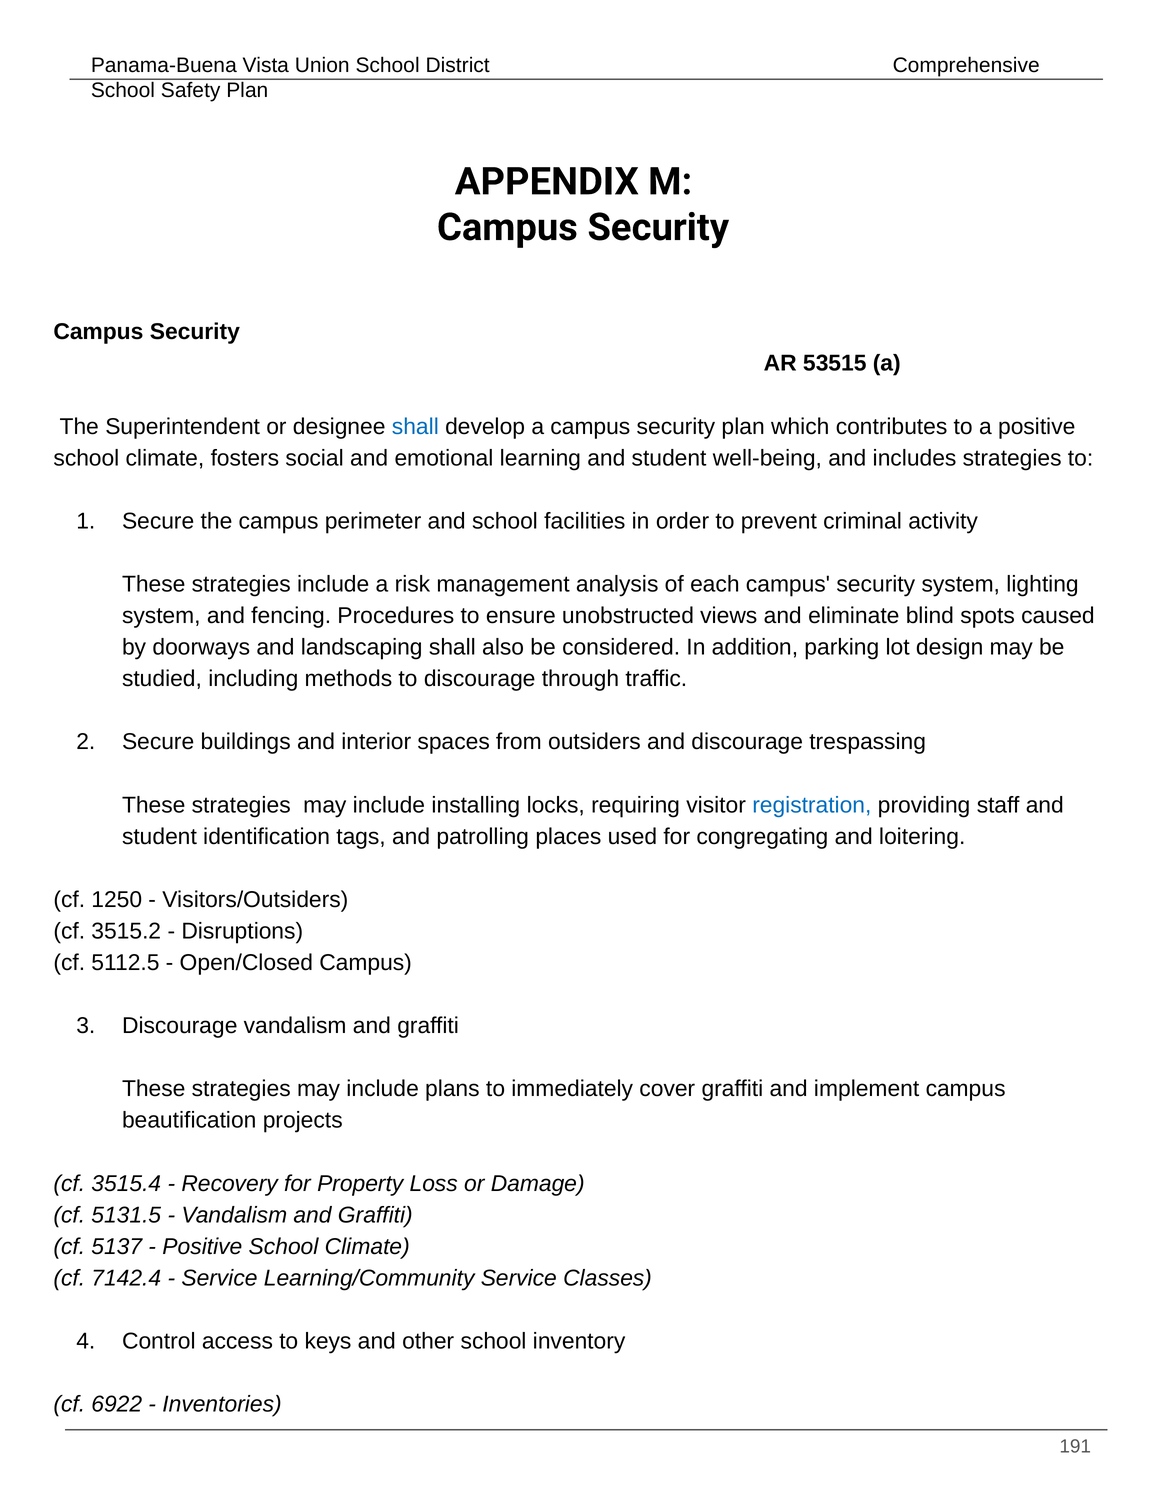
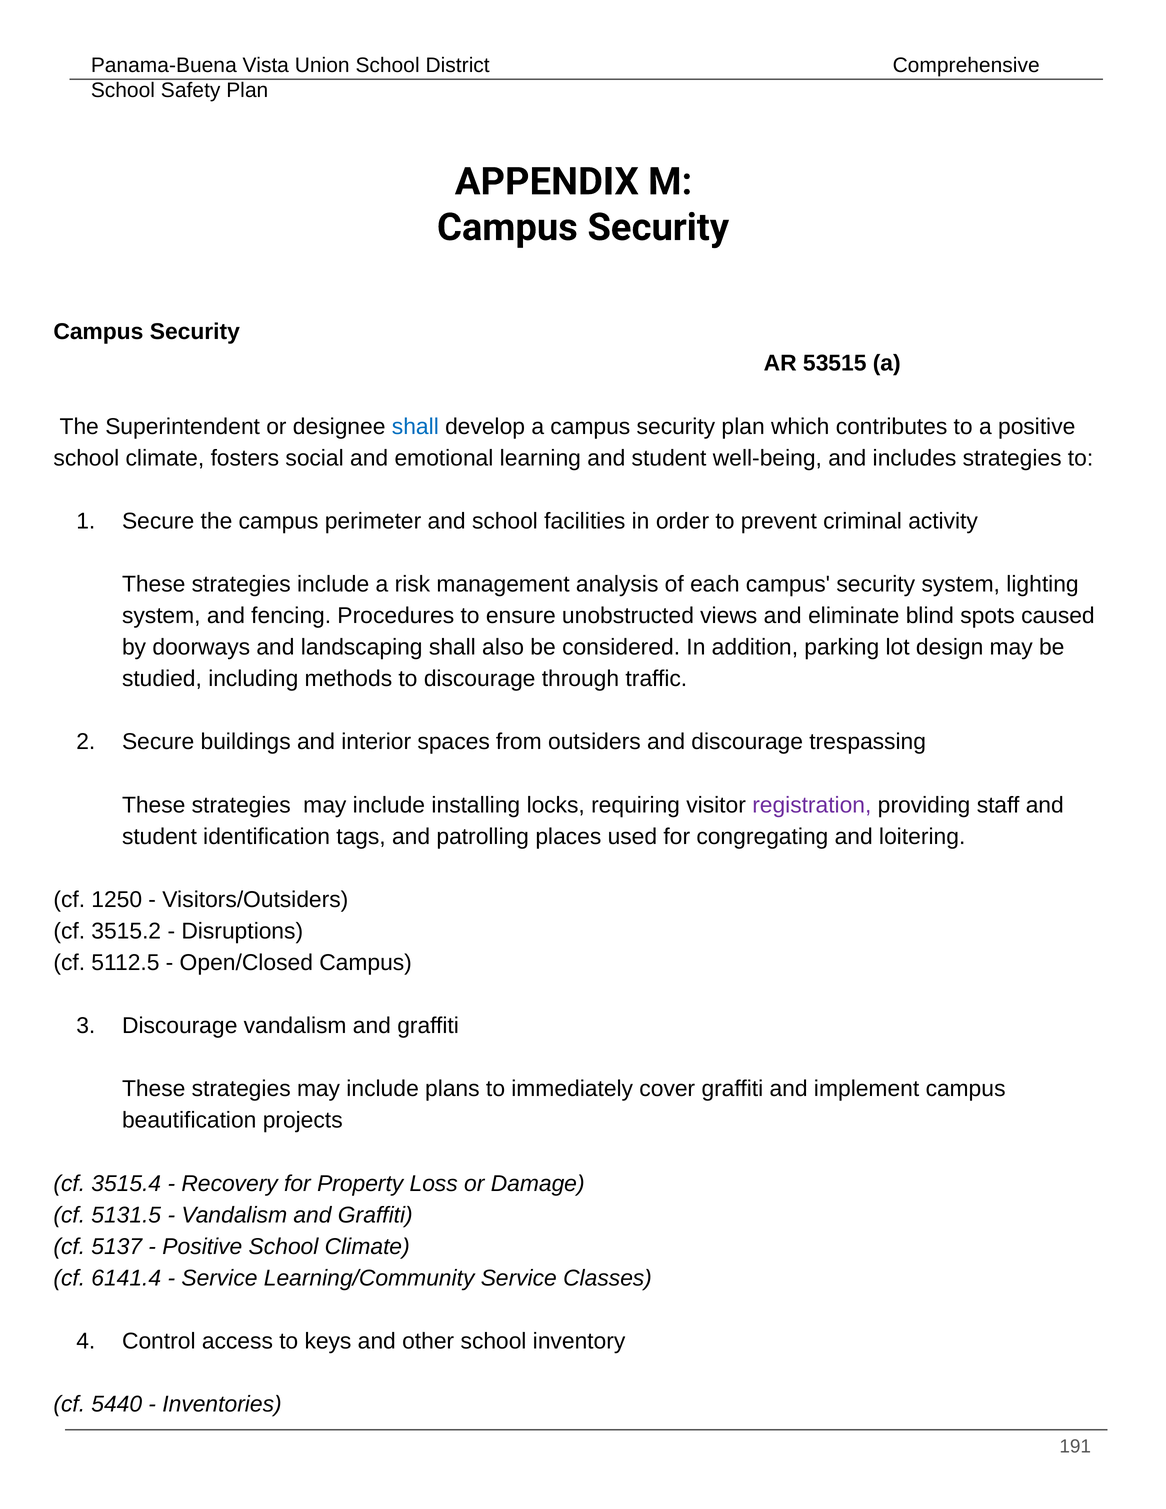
registration colour: blue -> purple
7142.4: 7142.4 -> 6141.4
6922: 6922 -> 5440
